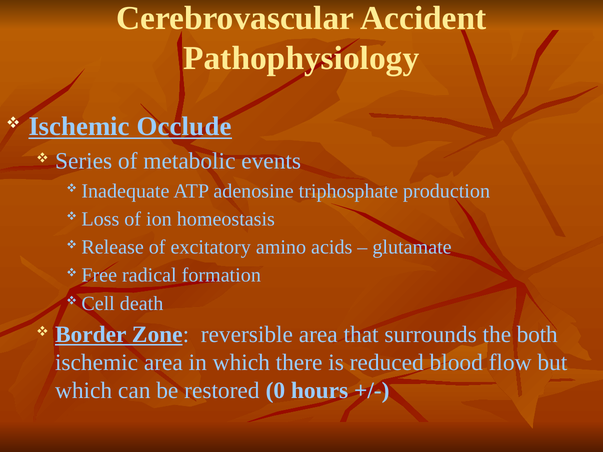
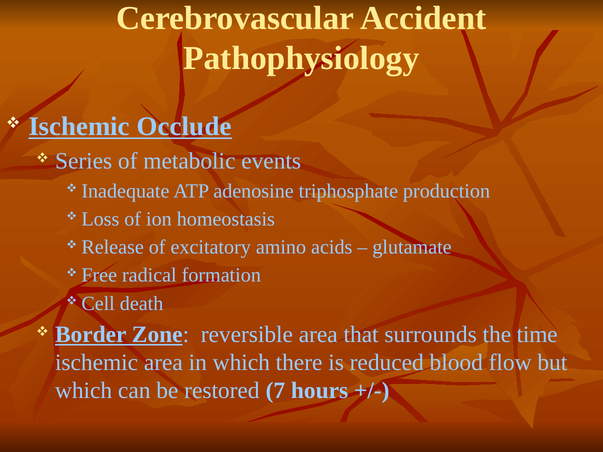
both: both -> time
0: 0 -> 7
